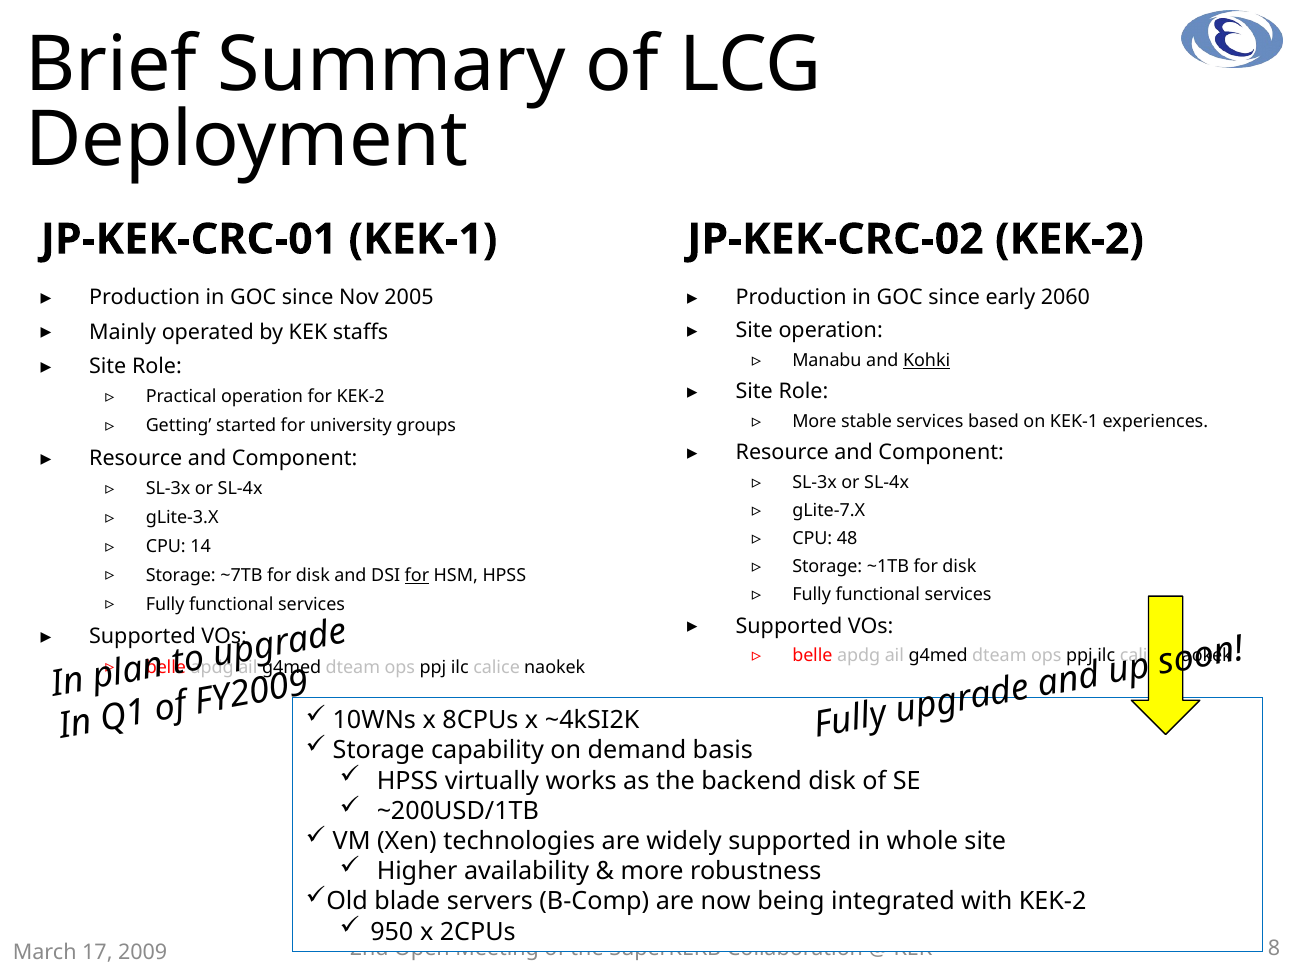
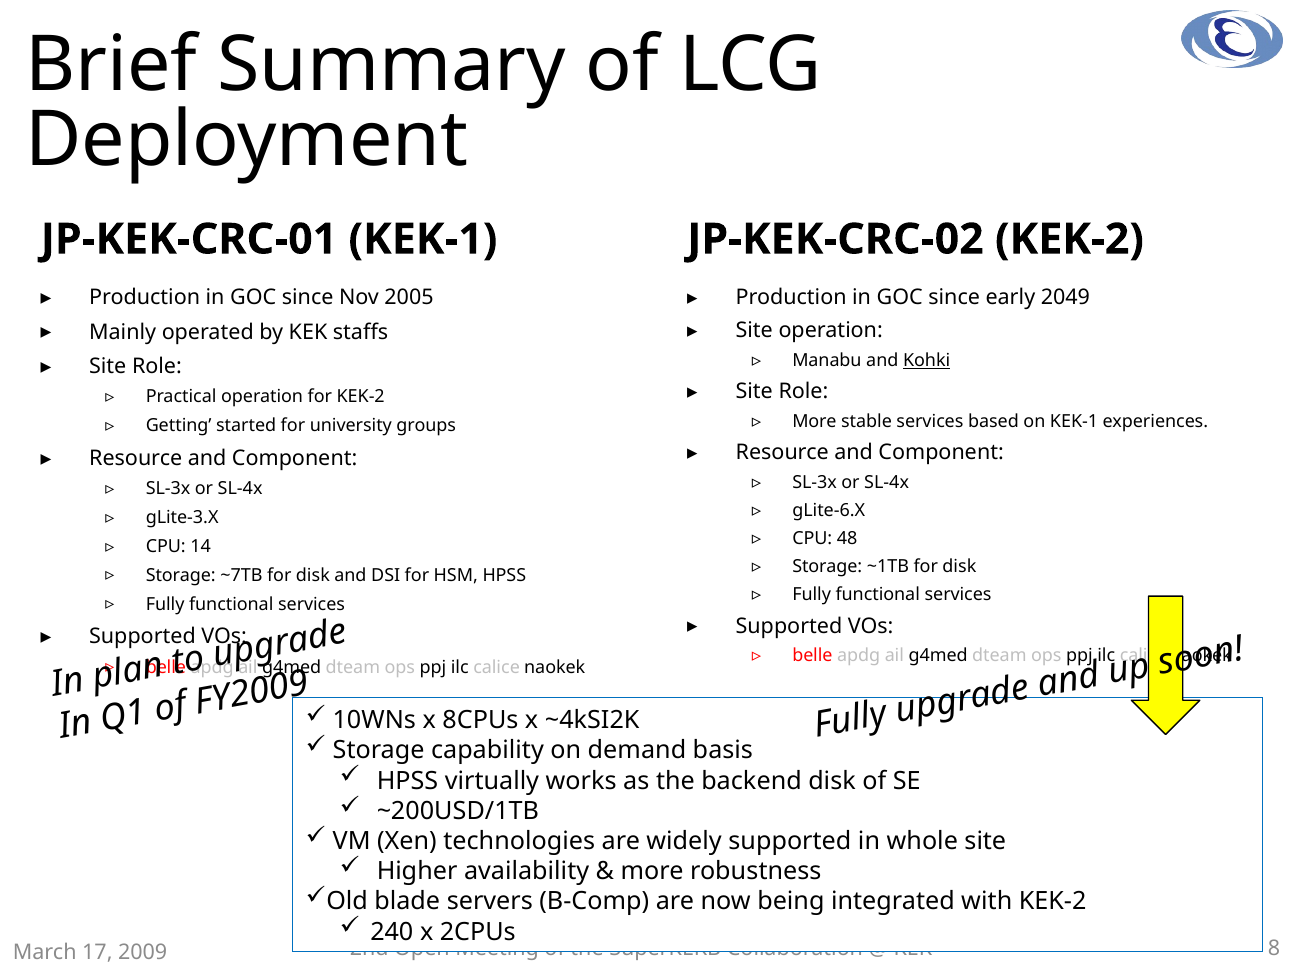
2060: 2060 -> 2049
gLite-7.X: gLite-7.X -> gLite-6.X
for at (417, 575) underline: present -> none
950: 950 -> 240
